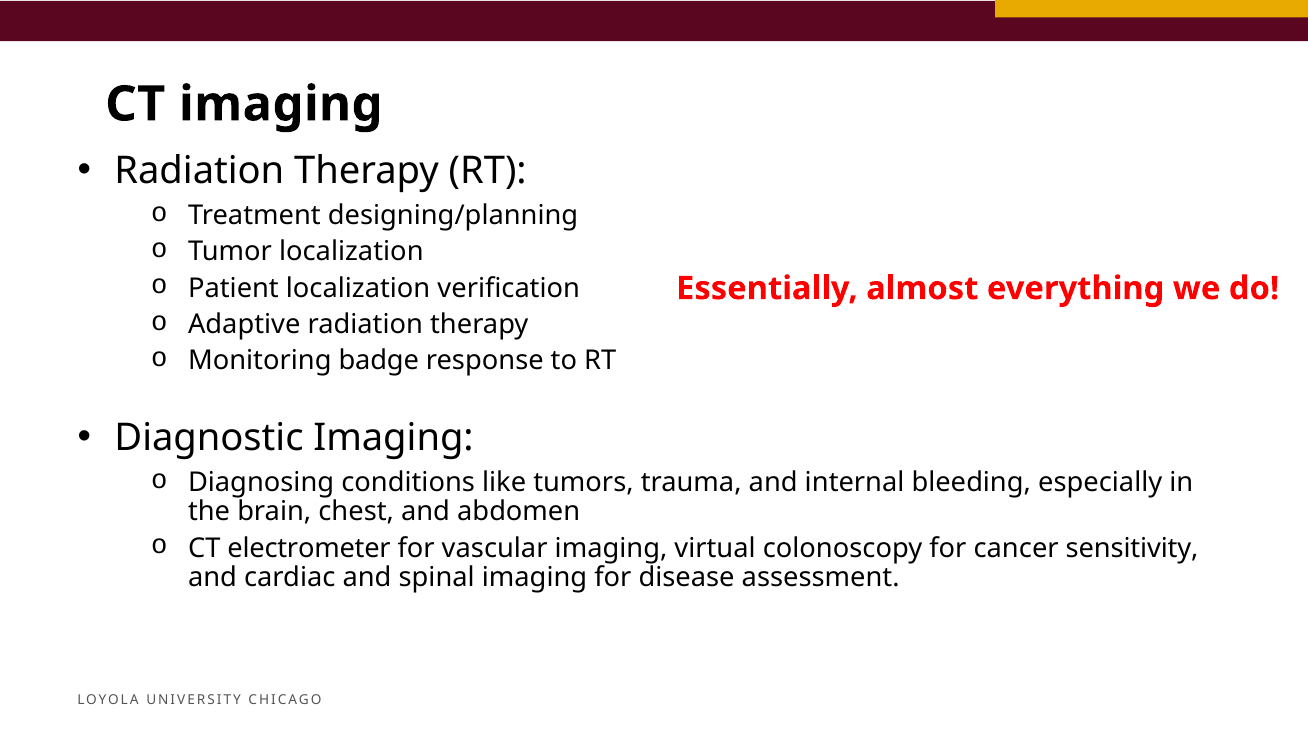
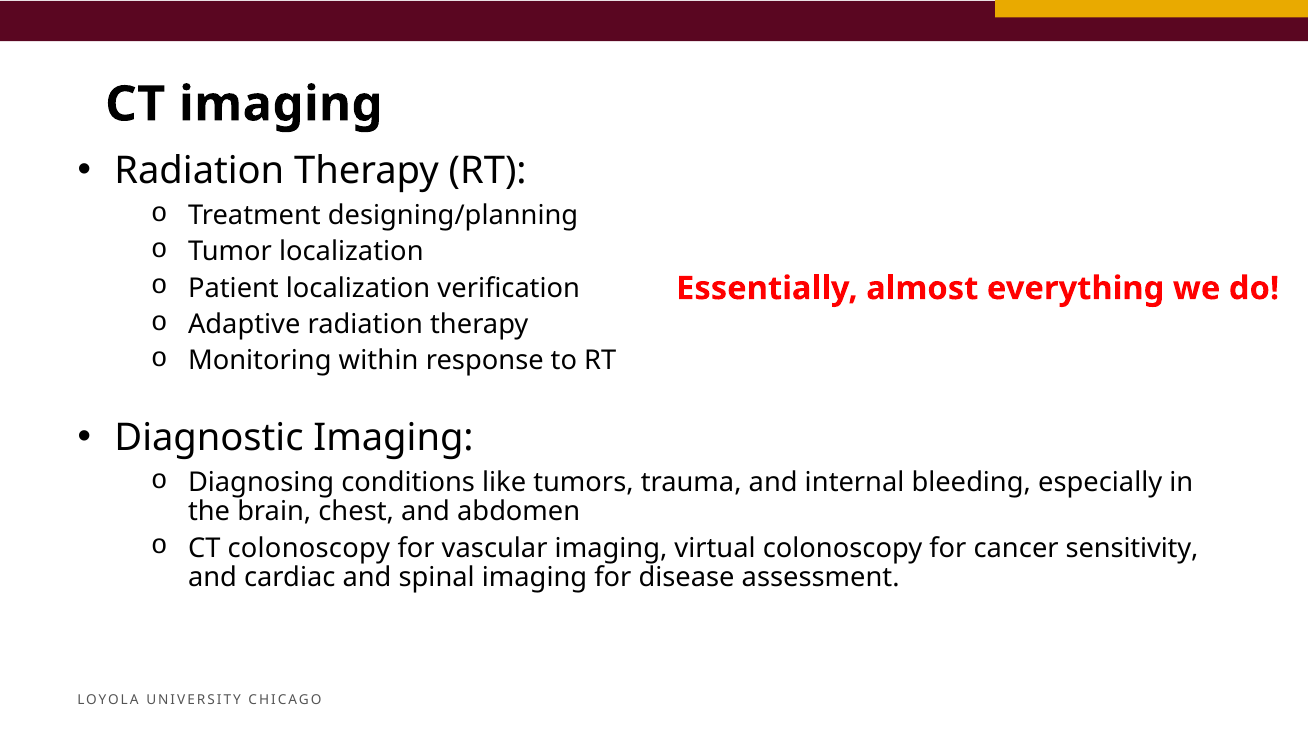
badge: badge -> within
CT electrometer: electrometer -> colonoscopy
